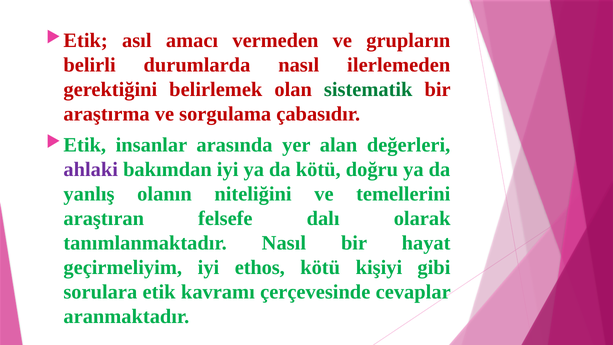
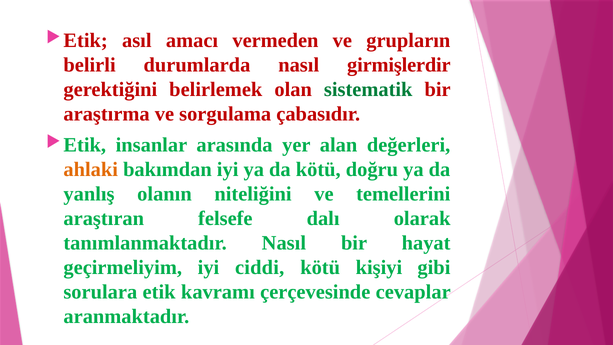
ilerlemeden: ilerlemeden -> girmişlerdir
ahlaki colour: purple -> orange
ethos: ethos -> ciddi
